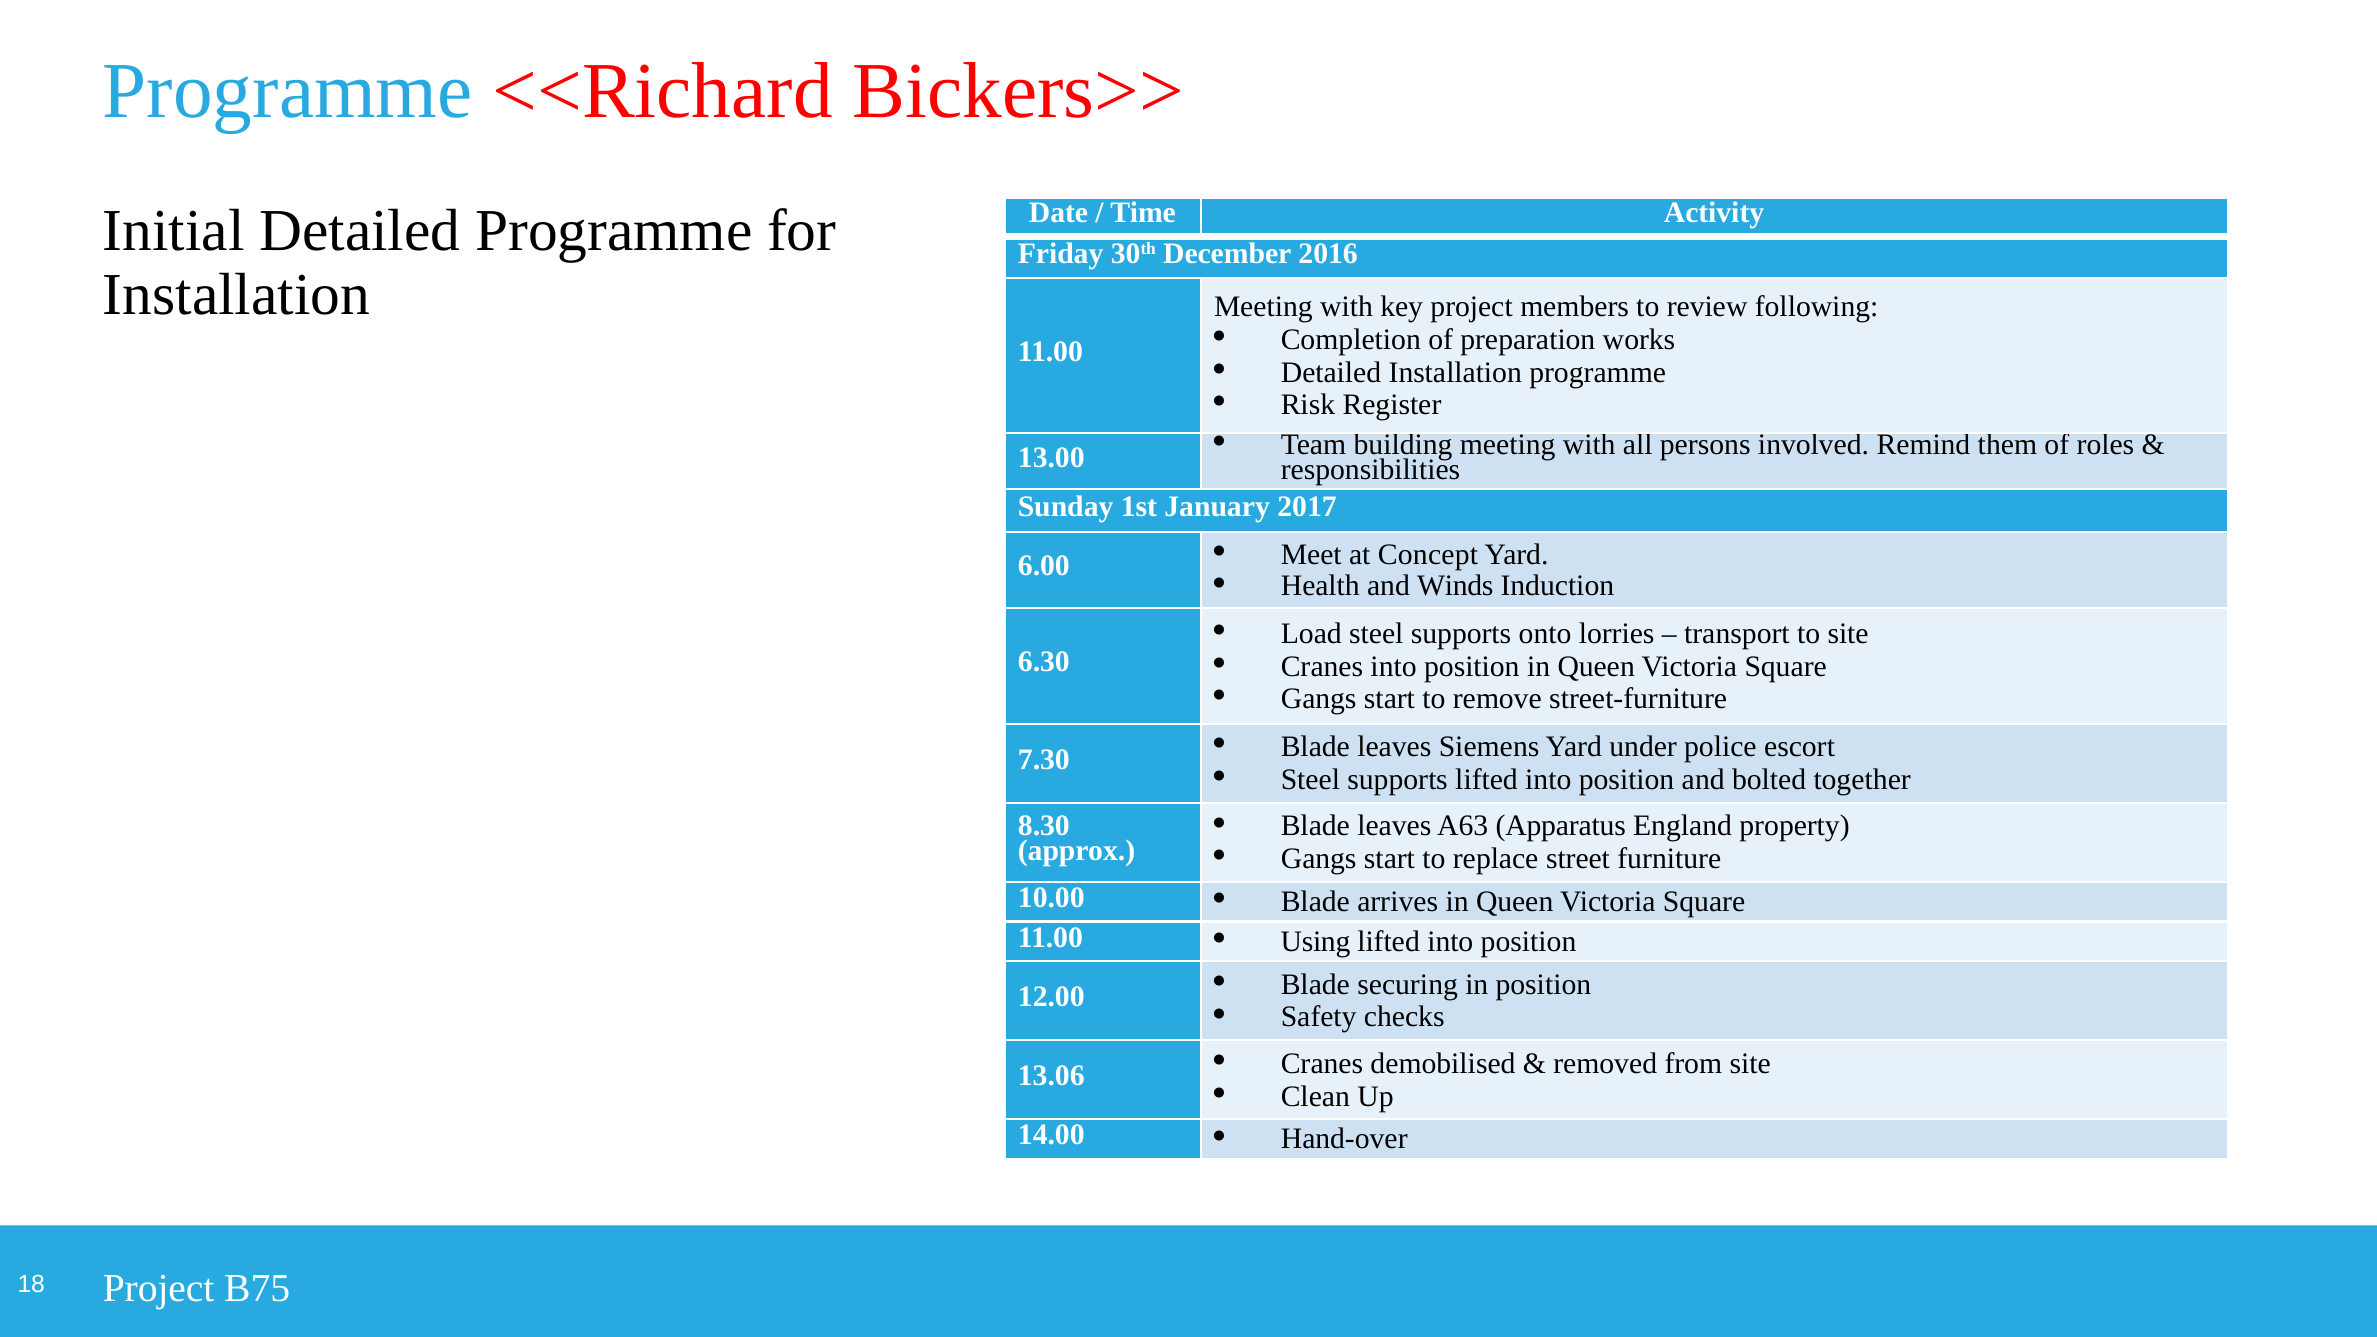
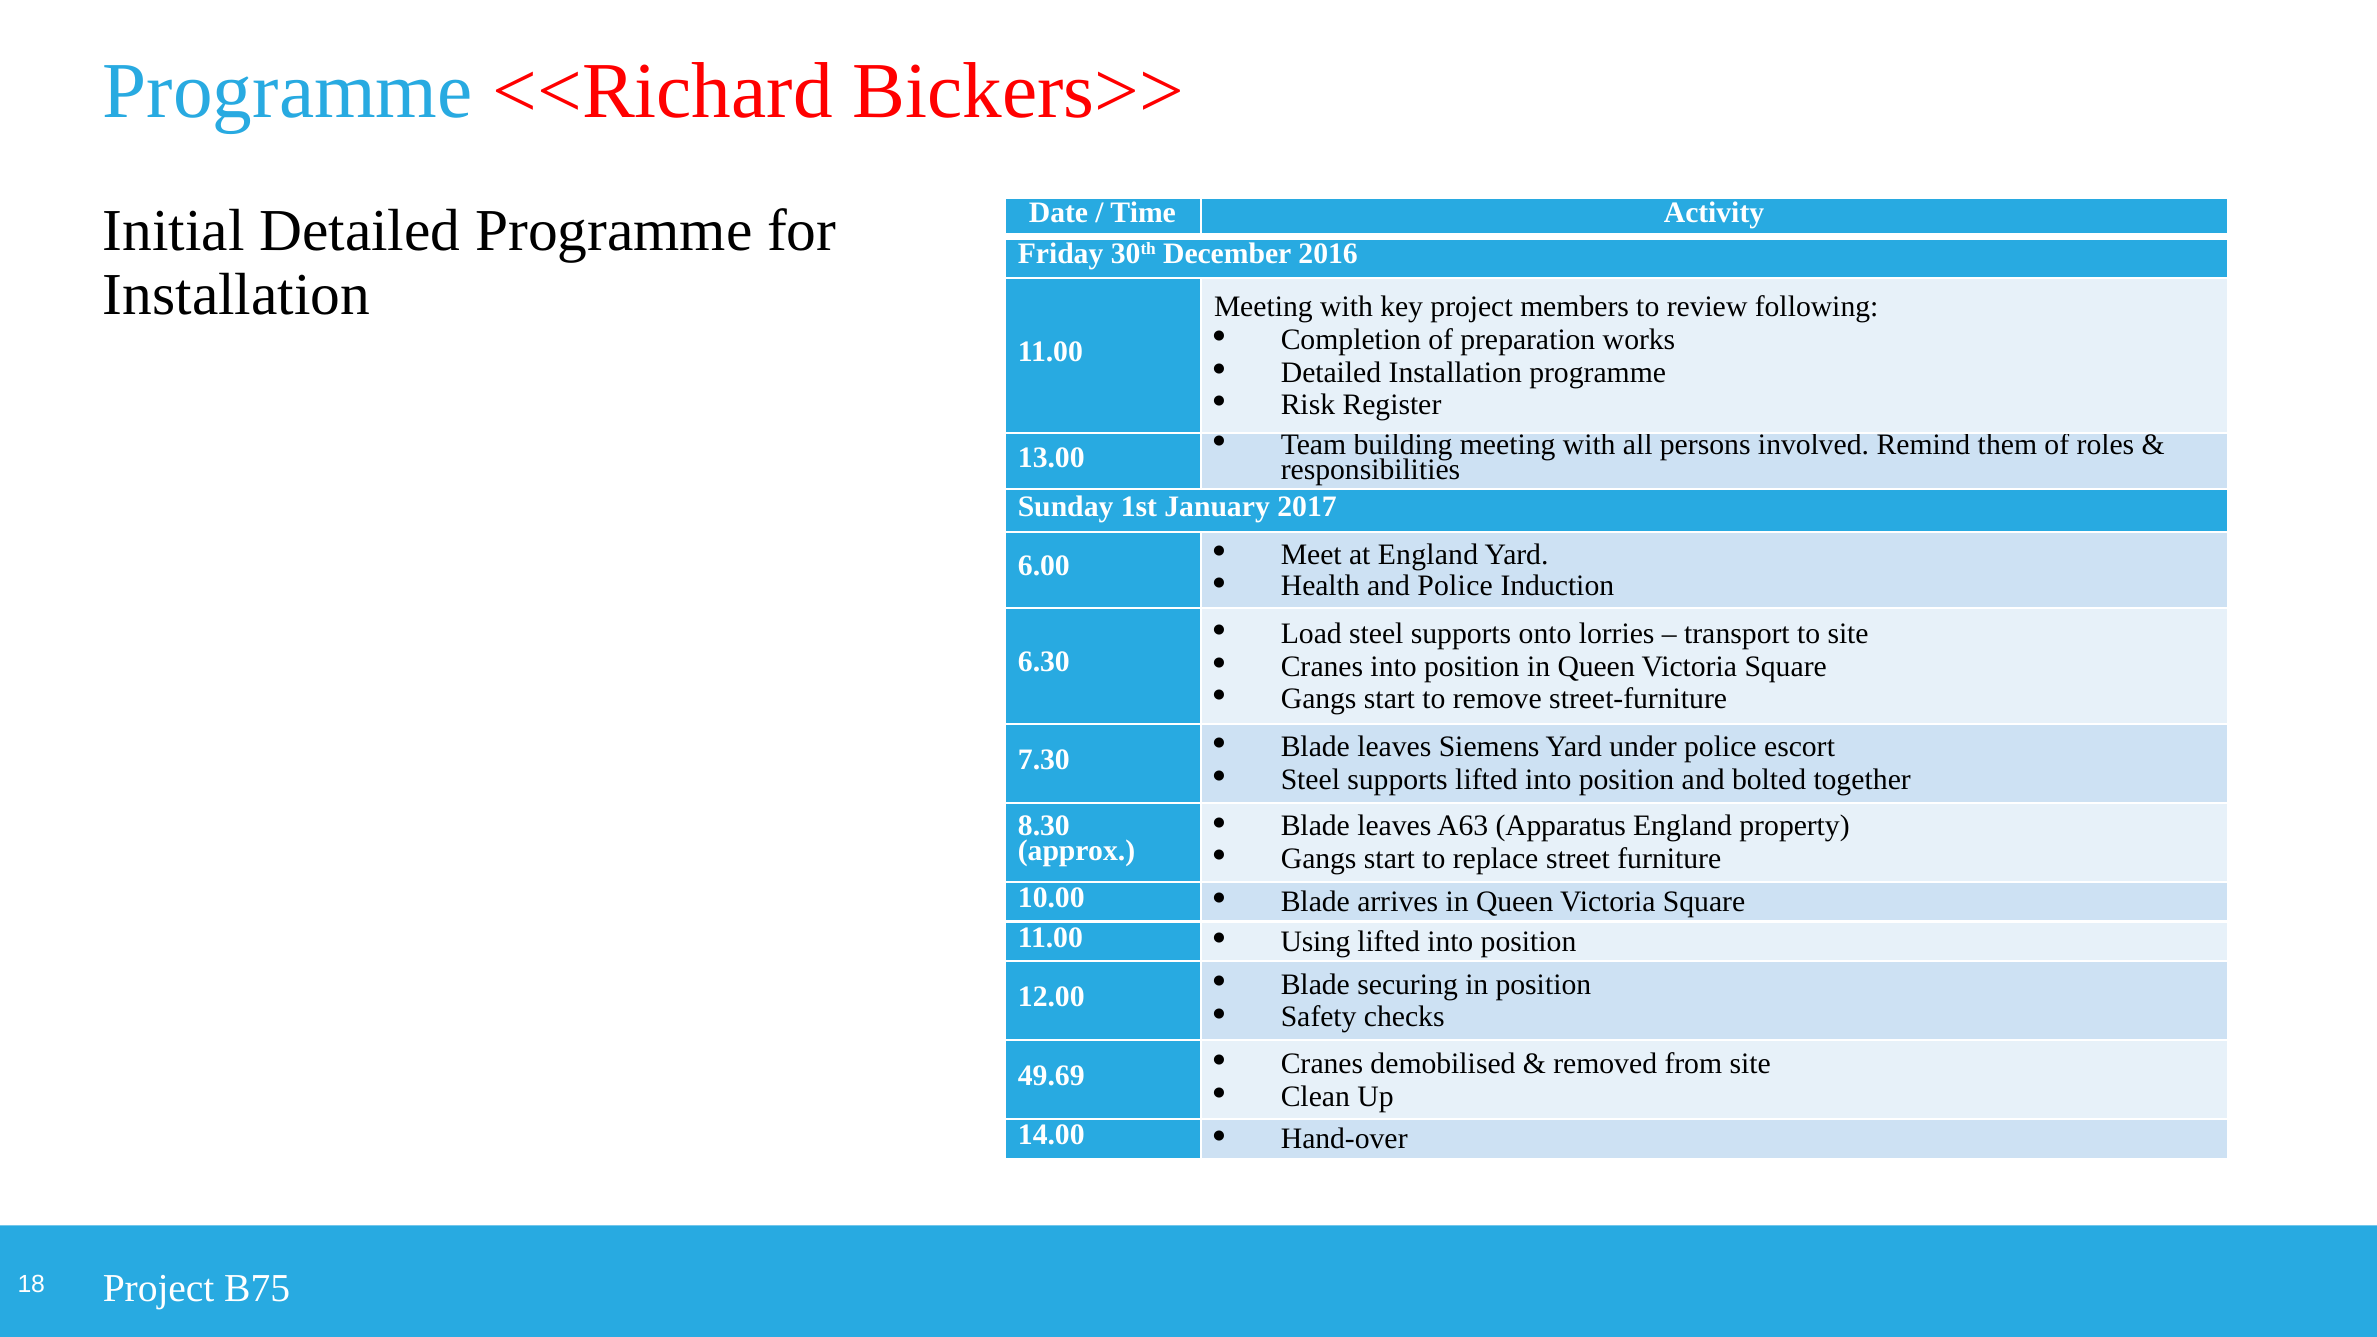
at Concept: Concept -> England
and Winds: Winds -> Police
13.06: 13.06 -> 49.69
